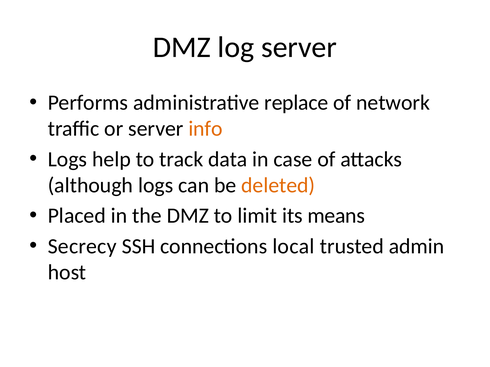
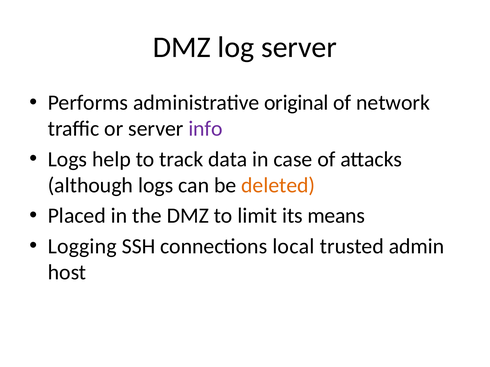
replace: replace -> original
info colour: orange -> purple
Secrecy: Secrecy -> Logging
